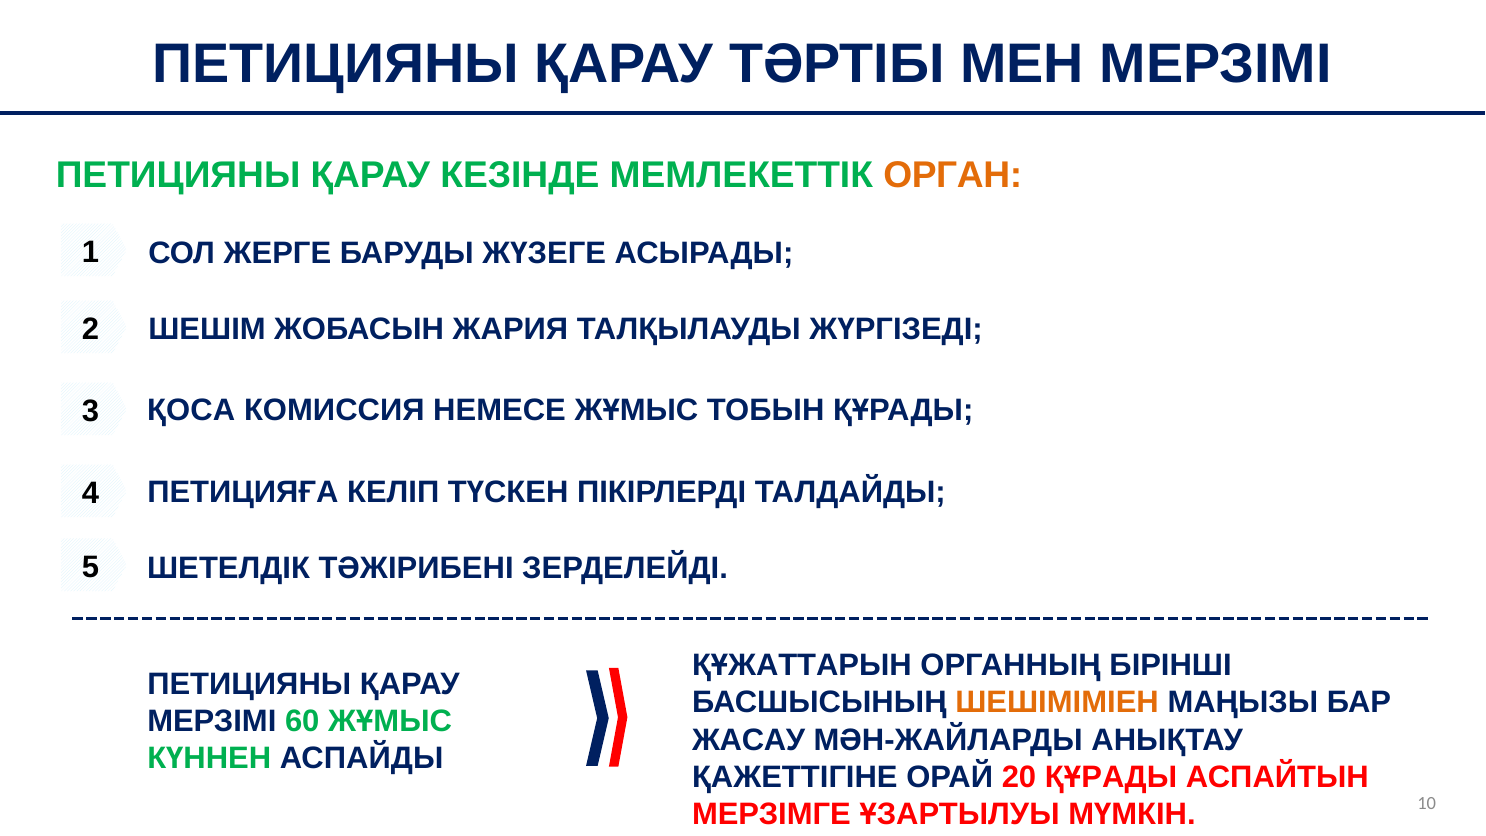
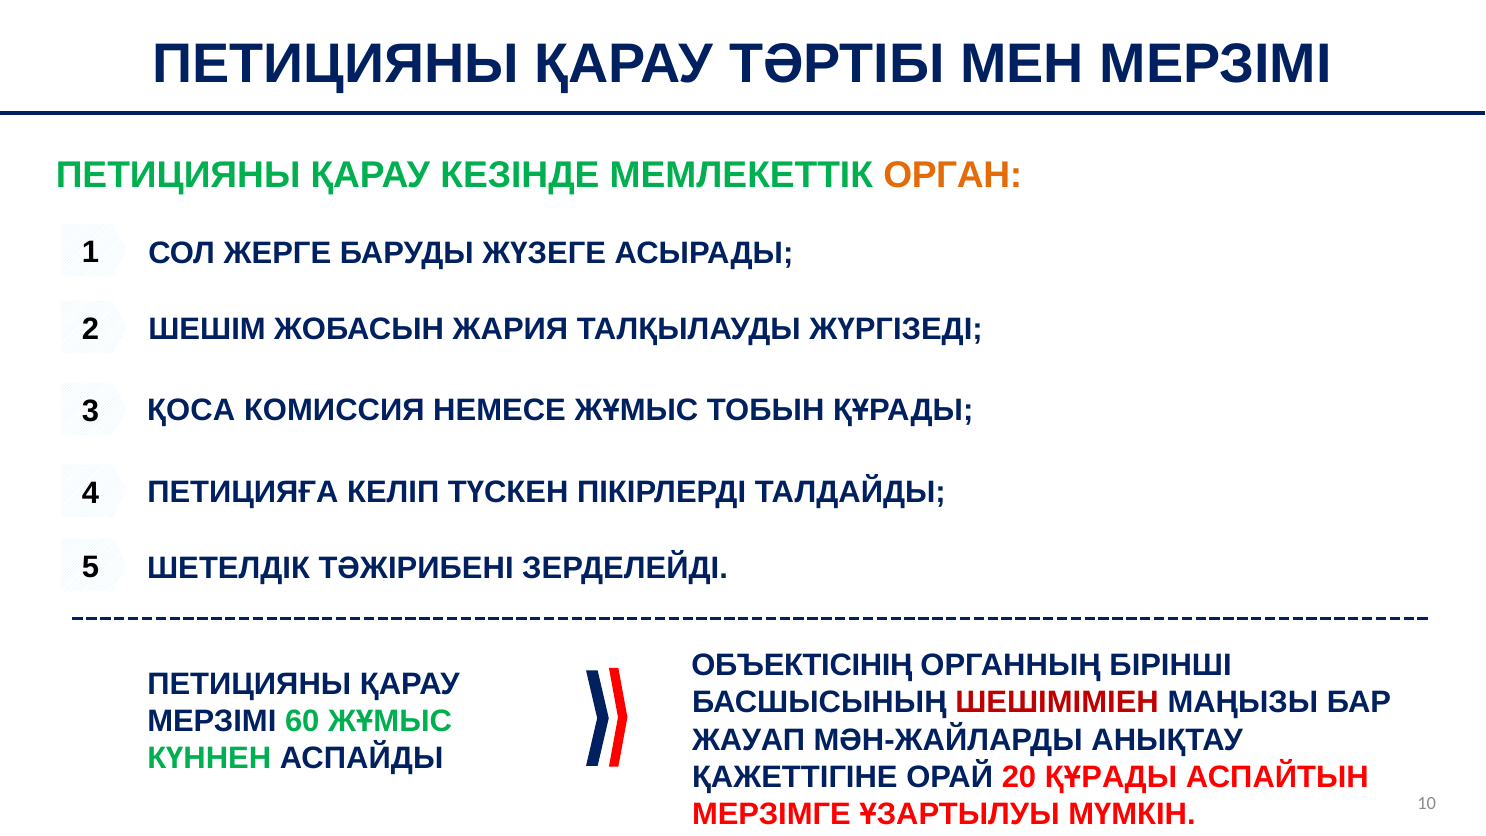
ҚҰЖАТТАРЫН: ҚҰЖАТТАРЫН -> ОБЪЕКТІСІНІҢ
ШЕШІМІМІЕН colour: orange -> red
ЖАСАУ: ЖАСАУ -> ЖАУАП
